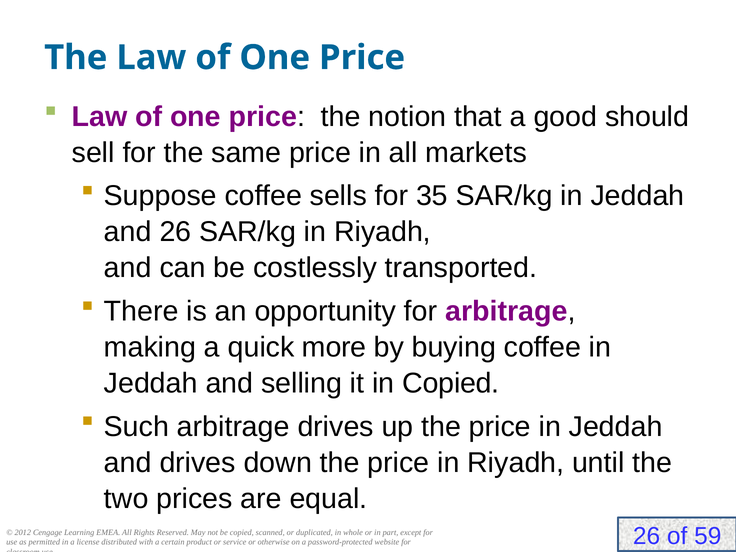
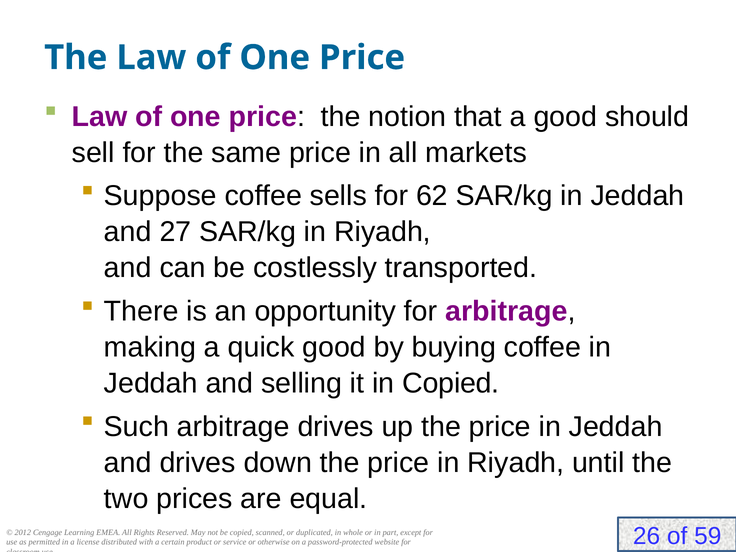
35: 35 -> 62
and 26: 26 -> 27
quick more: more -> good
